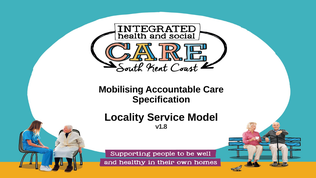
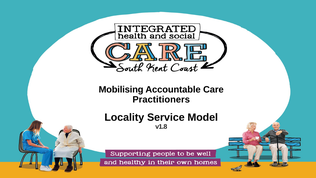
Specification: Specification -> Practitioners
